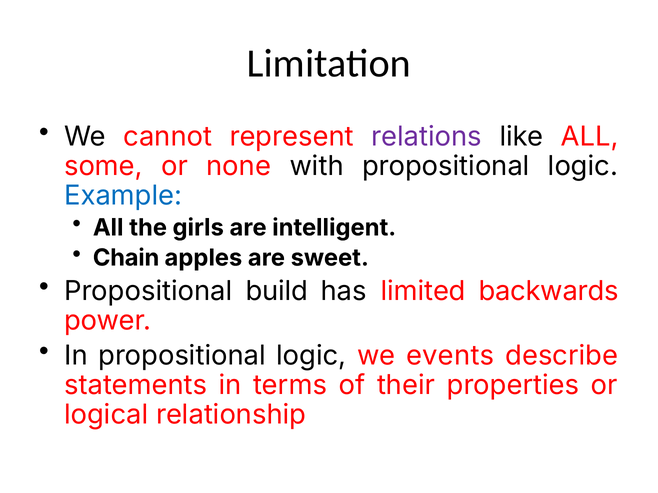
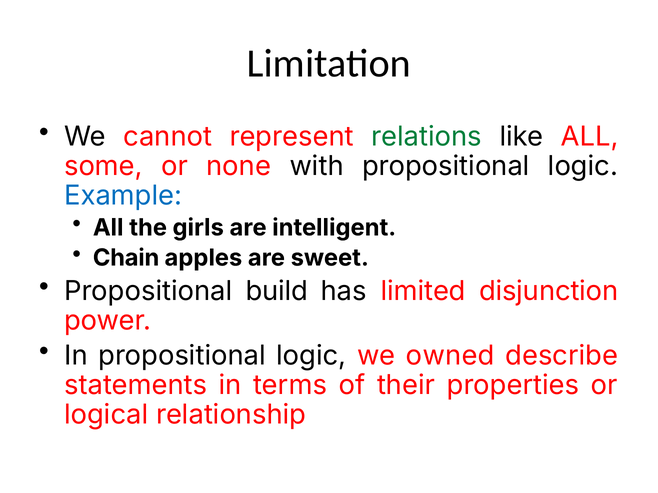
relations colour: purple -> green
backwards: backwards -> disjunction
events: events -> owned
